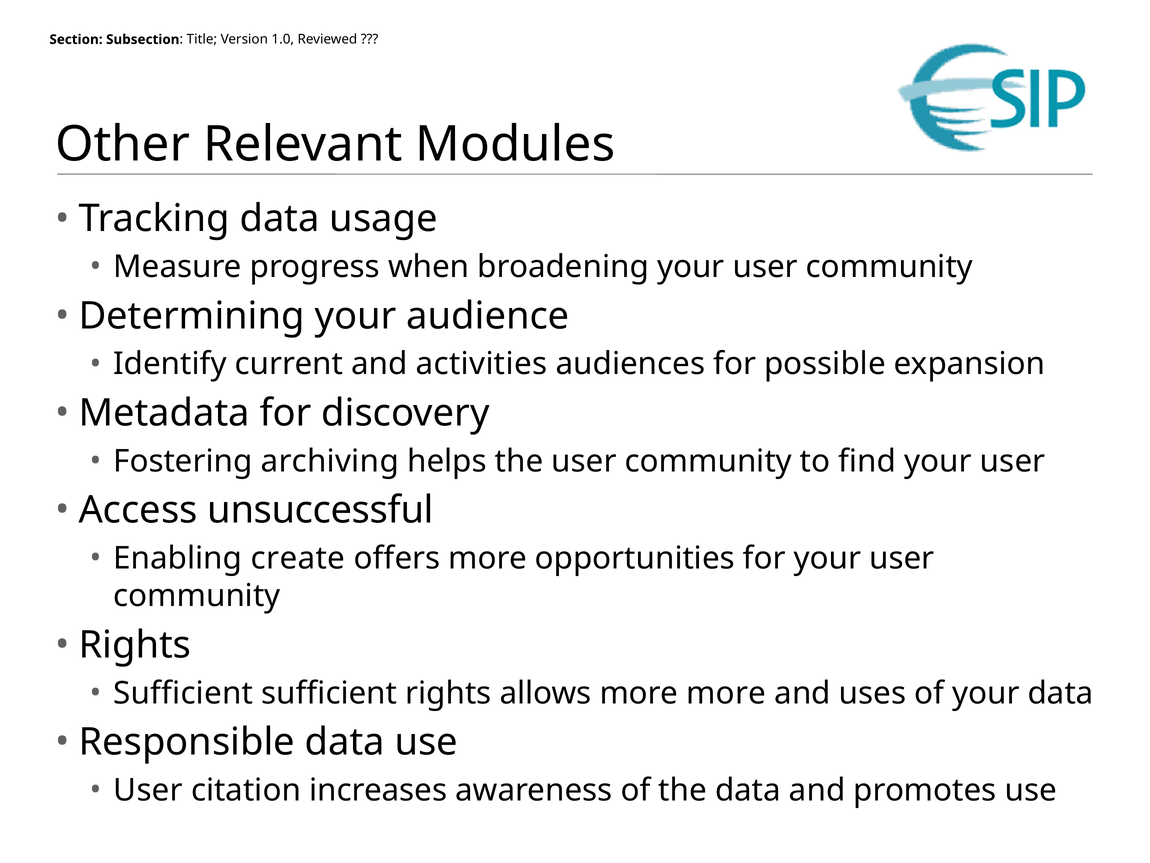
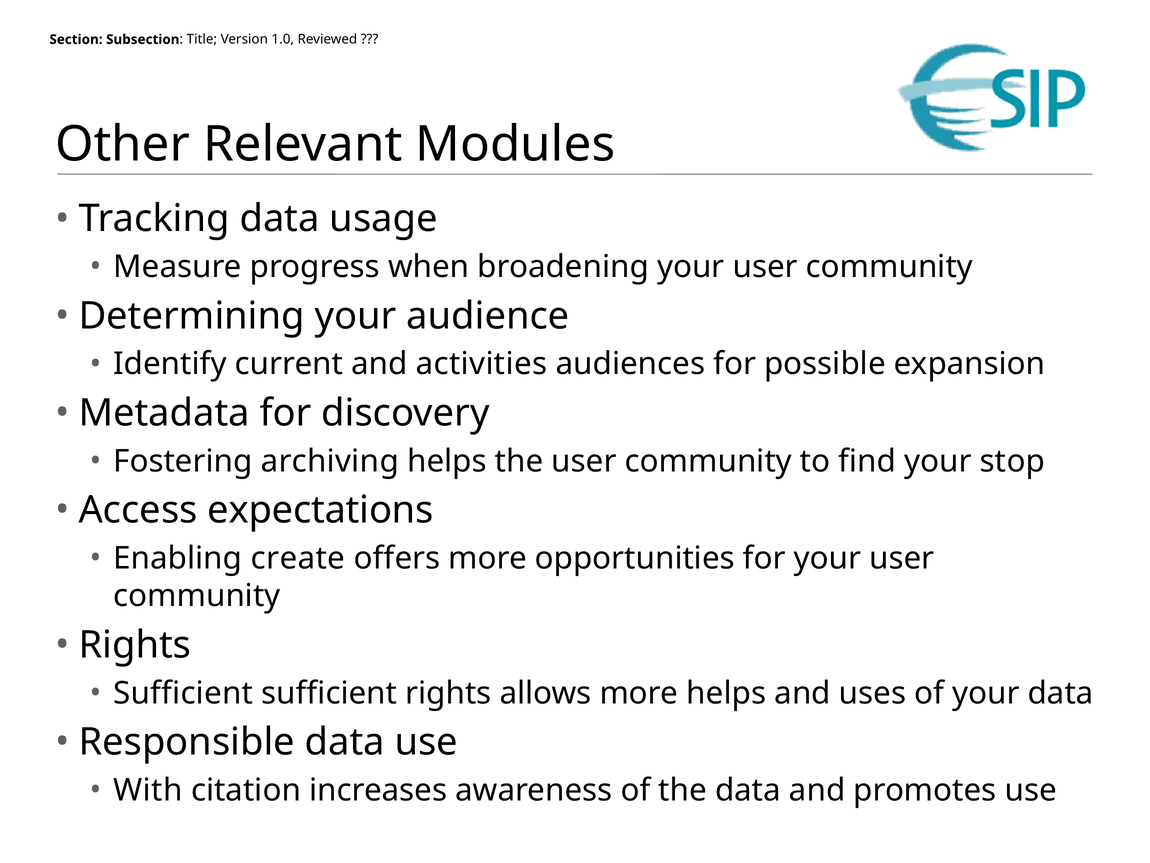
find your user: user -> stop
unsuccessful: unsuccessful -> expectations
more more: more -> helps
User at (148, 790): User -> With
